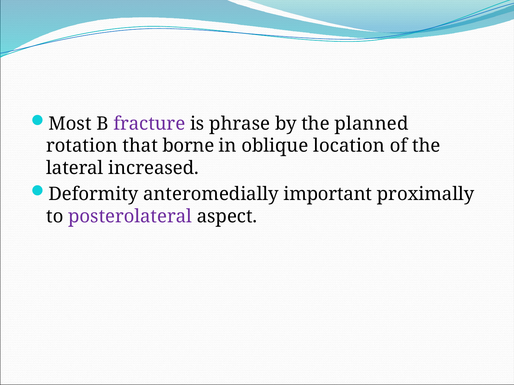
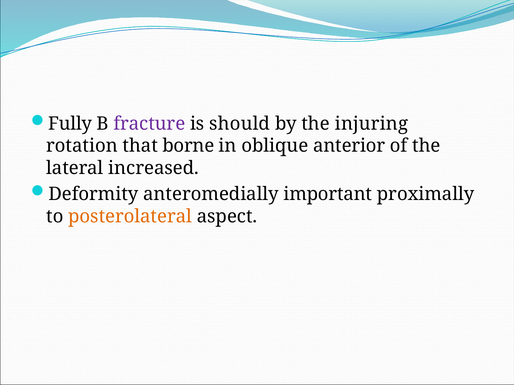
Most: Most -> Fully
phrase: phrase -> should
planned: planned -> injuring
location: location -> anterior
posterolateral colour: purple -> orange
